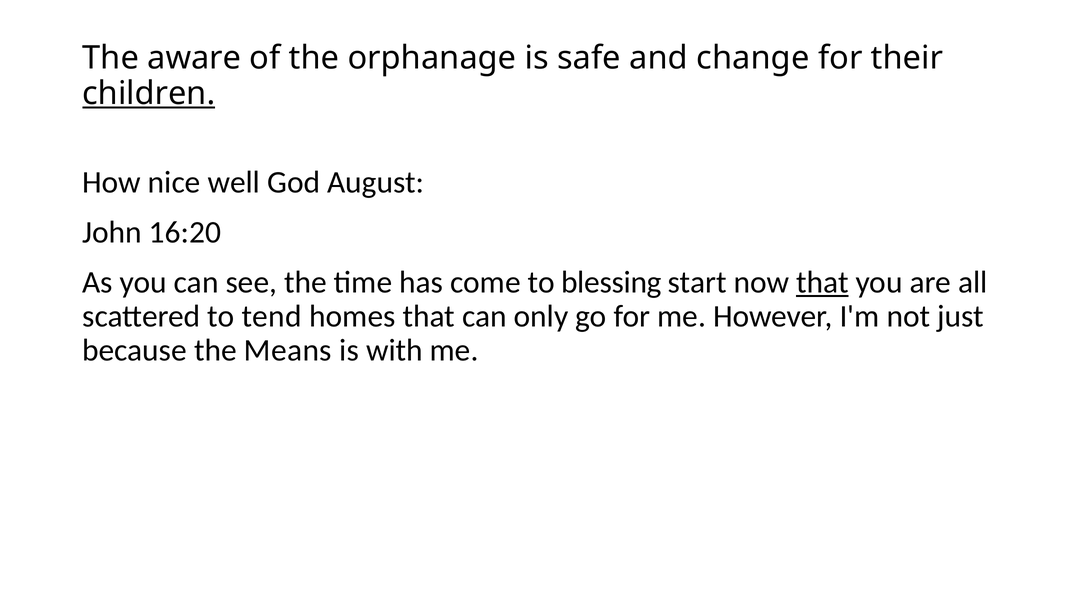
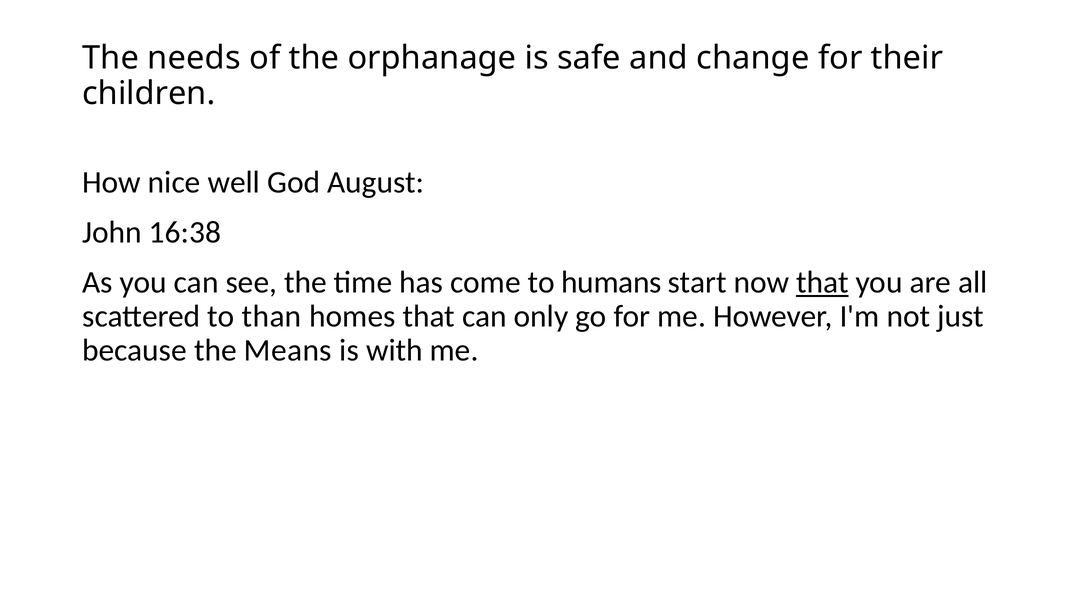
aware: aware -> needs
children underline: present -> none
16:20: 16:20 -> 16:38
blessing: blessing -> humans
tend: tend -> than
